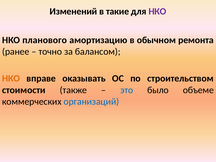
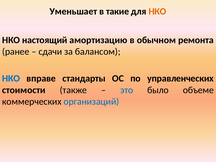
Изменений: Изменений -> Уменьшает
НКО at (157, 11) colour: purple -> orange
планового: планового -> настоящий
точно: точно -> сдачи
НКО at (11, 78) colour: orange -> blue
оказывать: оказывать -> стандарты
строительством: строительством -> управленческих
